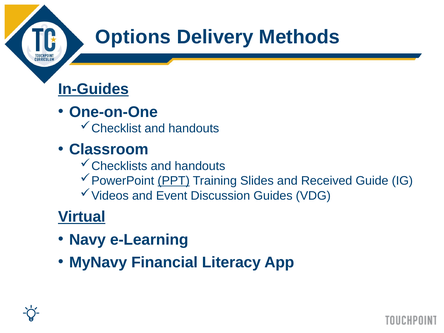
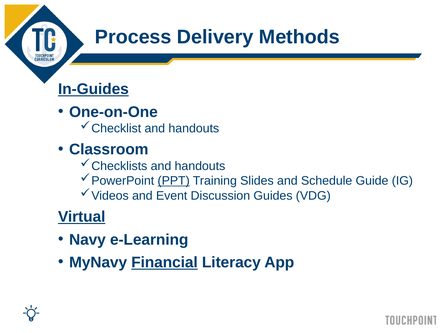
Options: Options -> Process
Received: Received -> Schedule
Financial underline: none -> present
